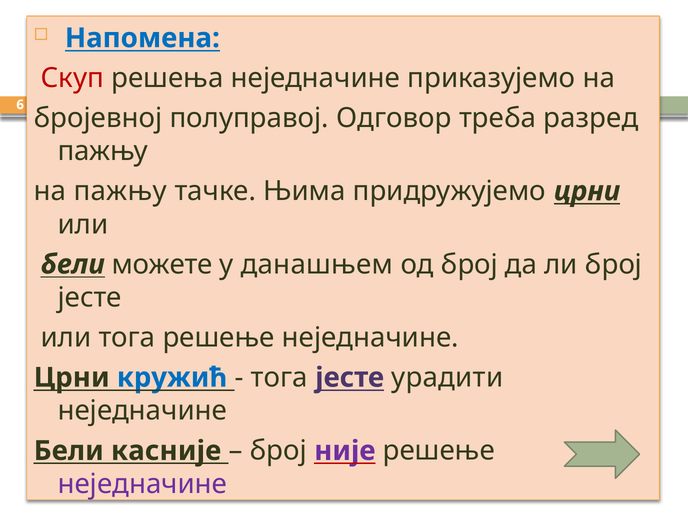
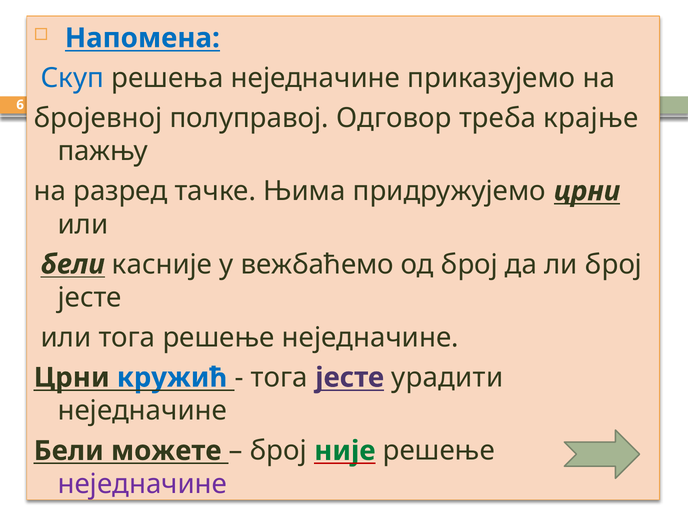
Скуп colour: red -> blue
разред: разред -> крајње
на пажњу: пажњу -> разред
бели можете: можете -> касније
данашњем: данашњем -> вежбаћемо
Бели касније: касније -> можете
није colour: purple -> green
